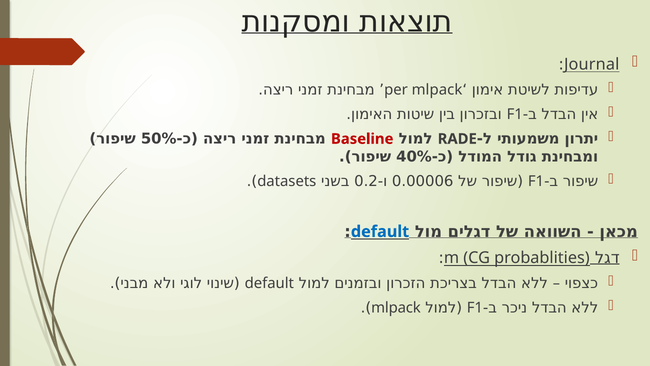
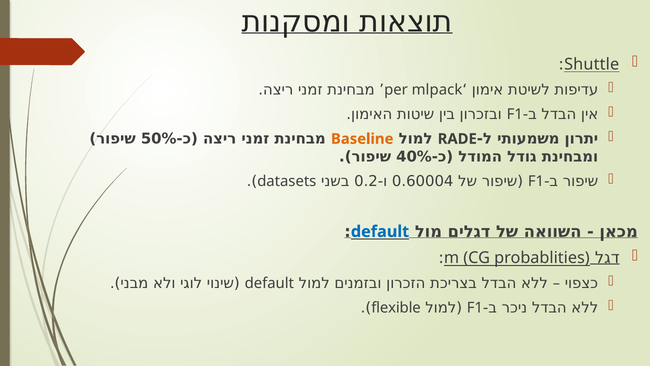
Journal: Journal -> Shuttle
Baseline colour: red -> orange
0.00006: 0.00006 -> 0.60004
mlpack at (396, 308): mlpack -> flexible
